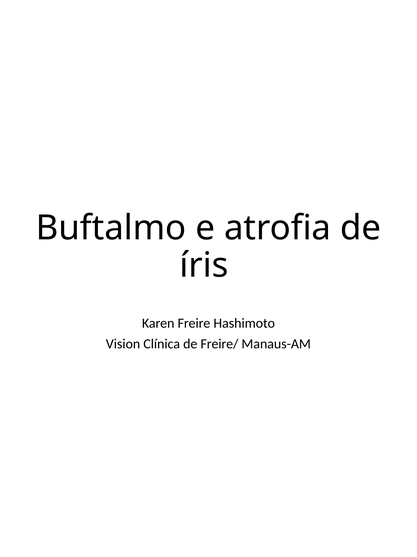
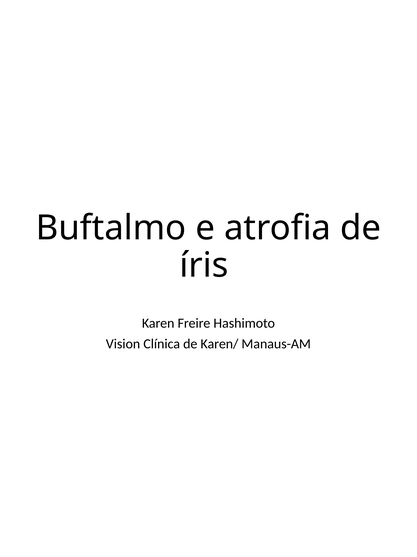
Freire/: Freire/ -> Karen/
